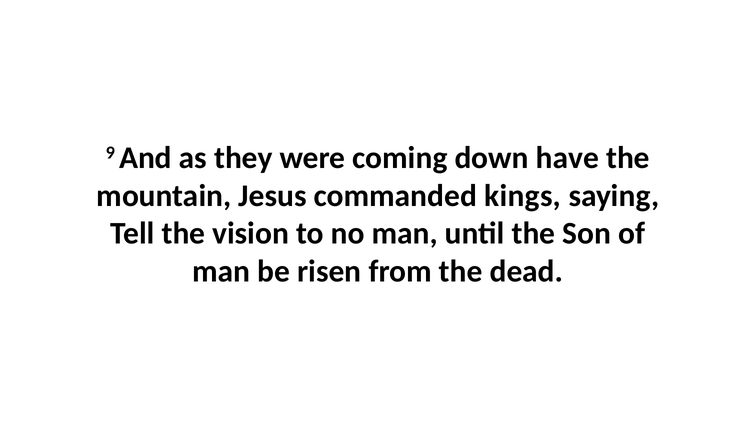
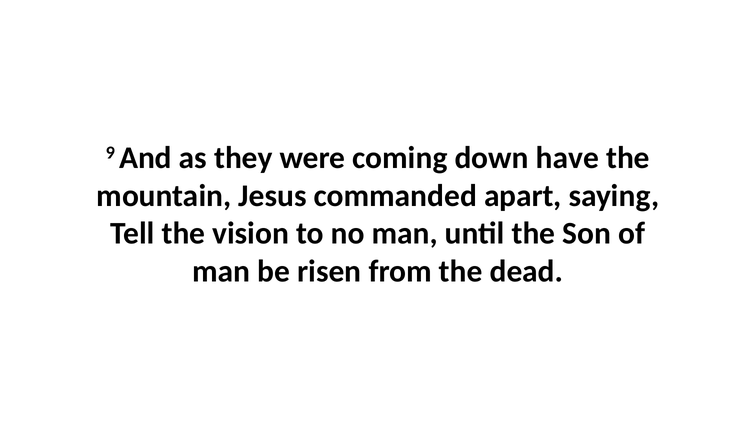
kings: kings -> apart
